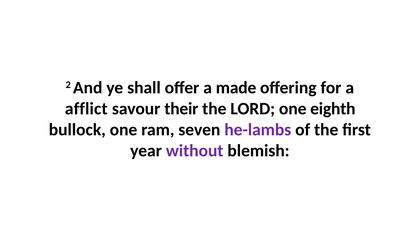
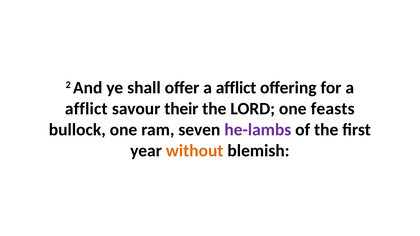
offer a made: made -> afflict
eighth: eighth -> feasts
without colour: purple -> orange
